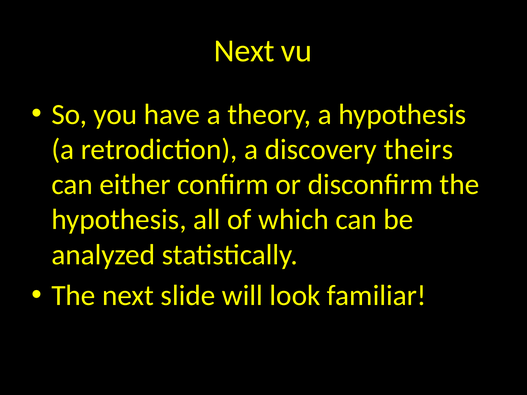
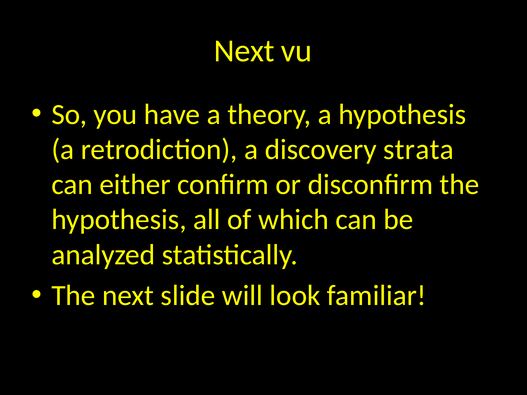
theirs: theirs -> strata
